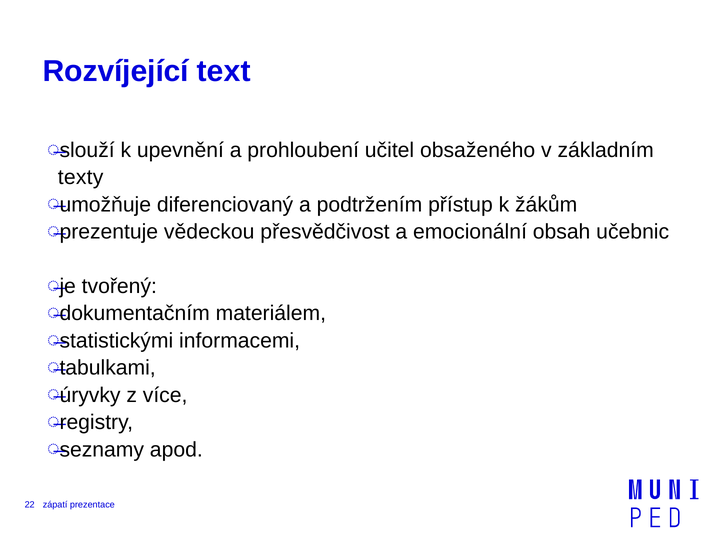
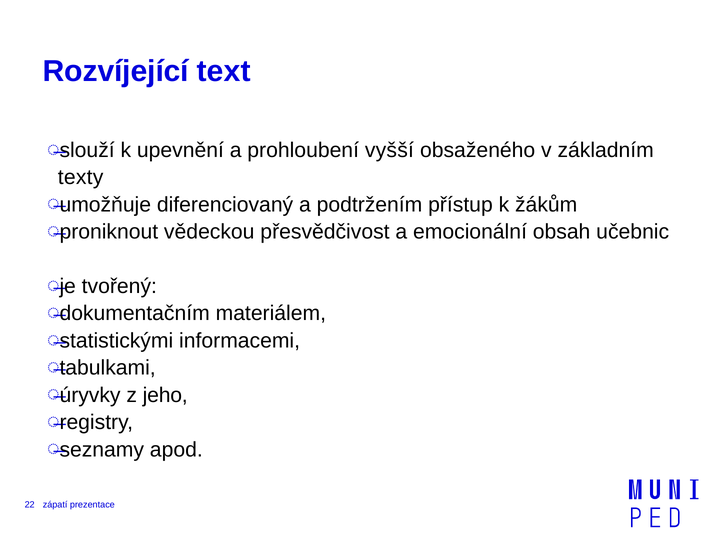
učitel: učitel -> vyšší
prezentuje: prezentuje -> proniknout
více: více -> jeho
